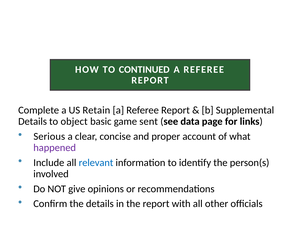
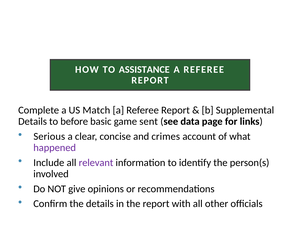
CONTINUED: CONTINUED -> ASSISTANCE
Retain: Retain -> Match
object: object -> before
proper: proper -> crimes
relevant colour: blue -> purple
